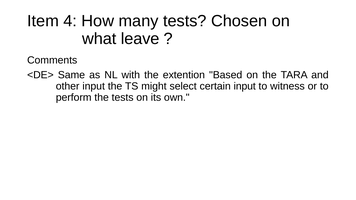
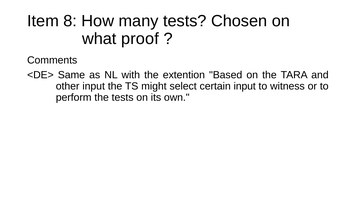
4: 4 -> 8
leave: leave -> proof
